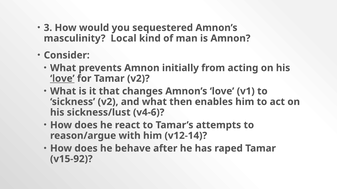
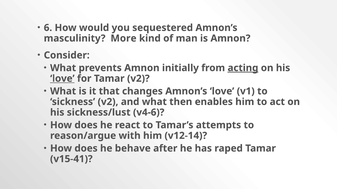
3: 3 -> 6
Local: Local -> More
acting underline: none -> present
v15-92: v15-92 -> v15-41
